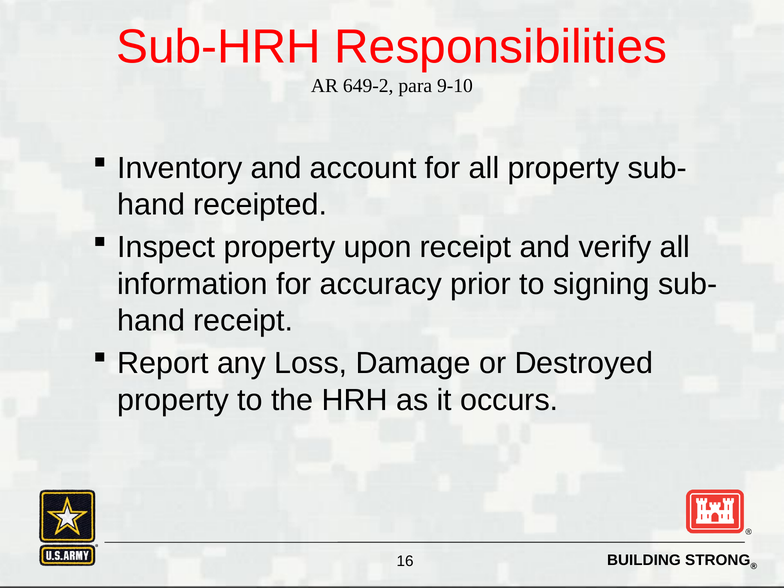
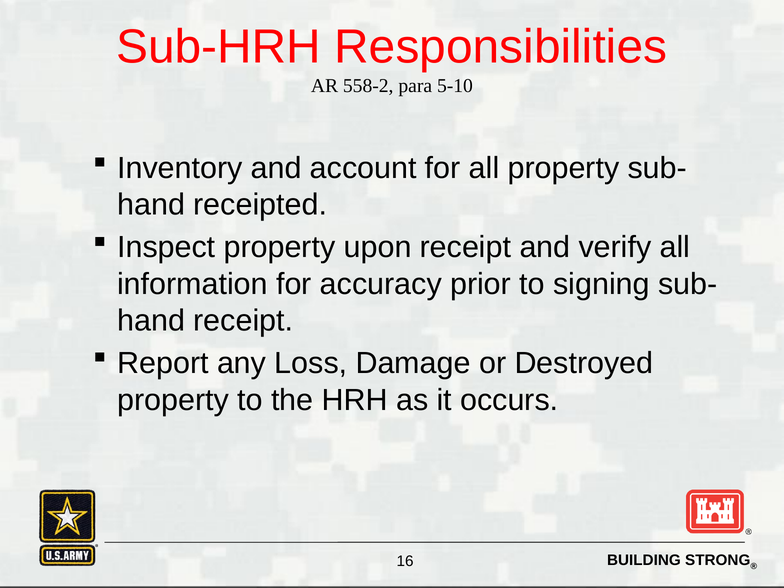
649-2: 649-2 -> 558-2
9-10: 9-10 -> 5-10
